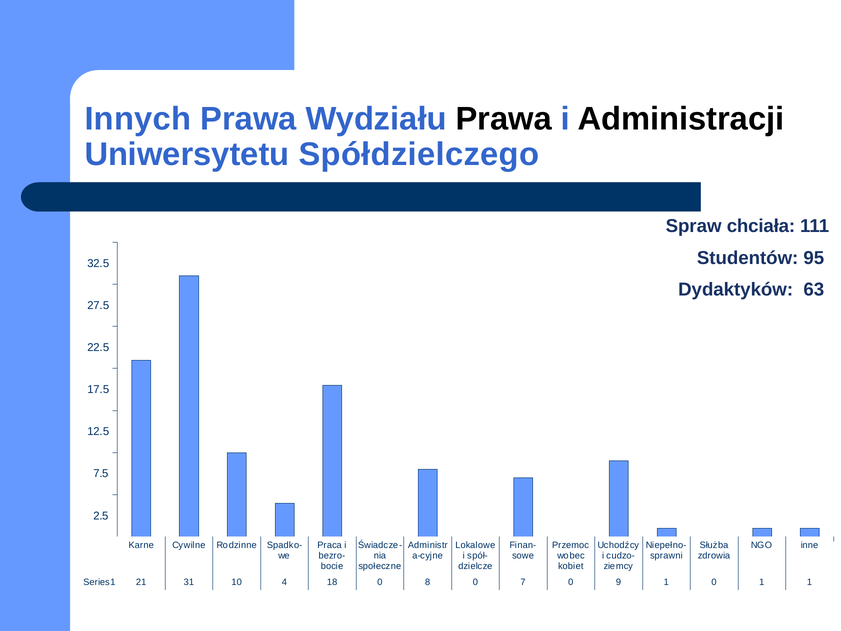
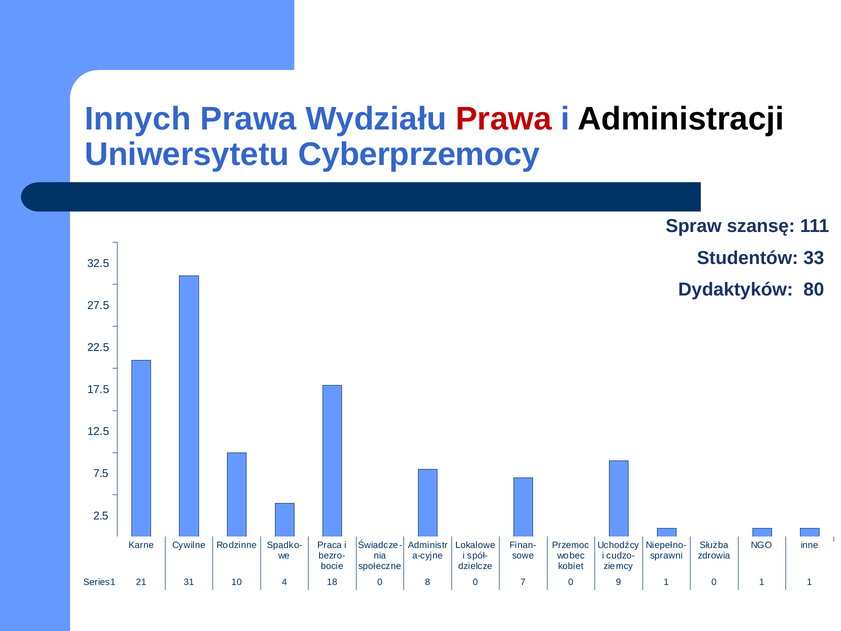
Prawa at (504, 119) colour: black -> red
Spółdzielczego: Spółdzielczego -> Cyberprzemocy
chciała: chciała -> szansę
95: 95 -> 33
63: 63 -> 80
